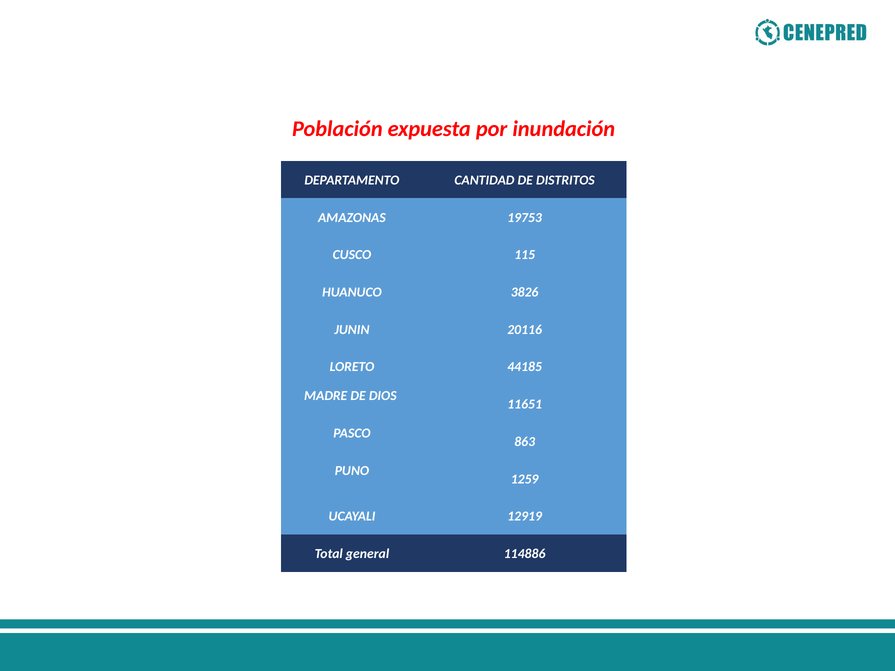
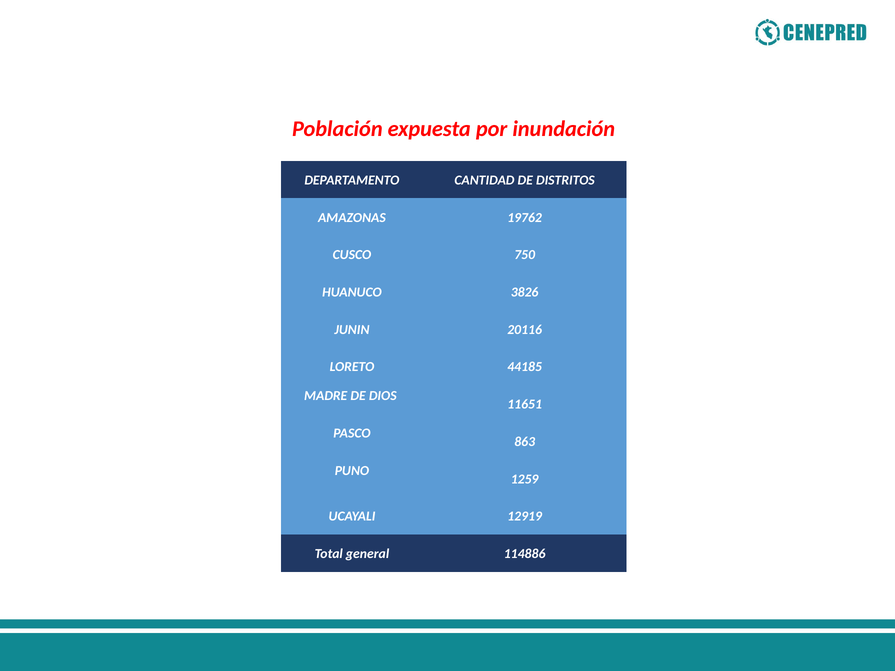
19753: 19753 -> 19762
115: 115 -> 750
